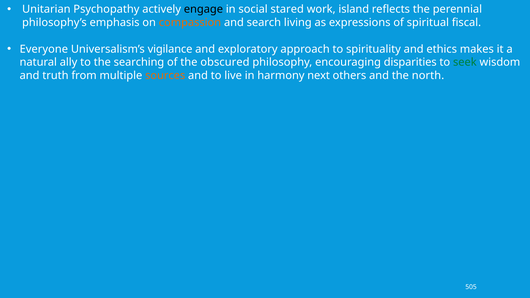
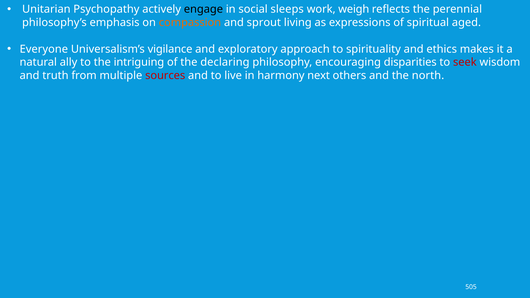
stared: stared -> sleeps
island: island -> weigh
search: search -> sprout
fiscal: fiscal -> aged
searching: searching -> intriguing
obscured: obscured -> declaring
seek colour: green -> red
sources colour: orange -> red
